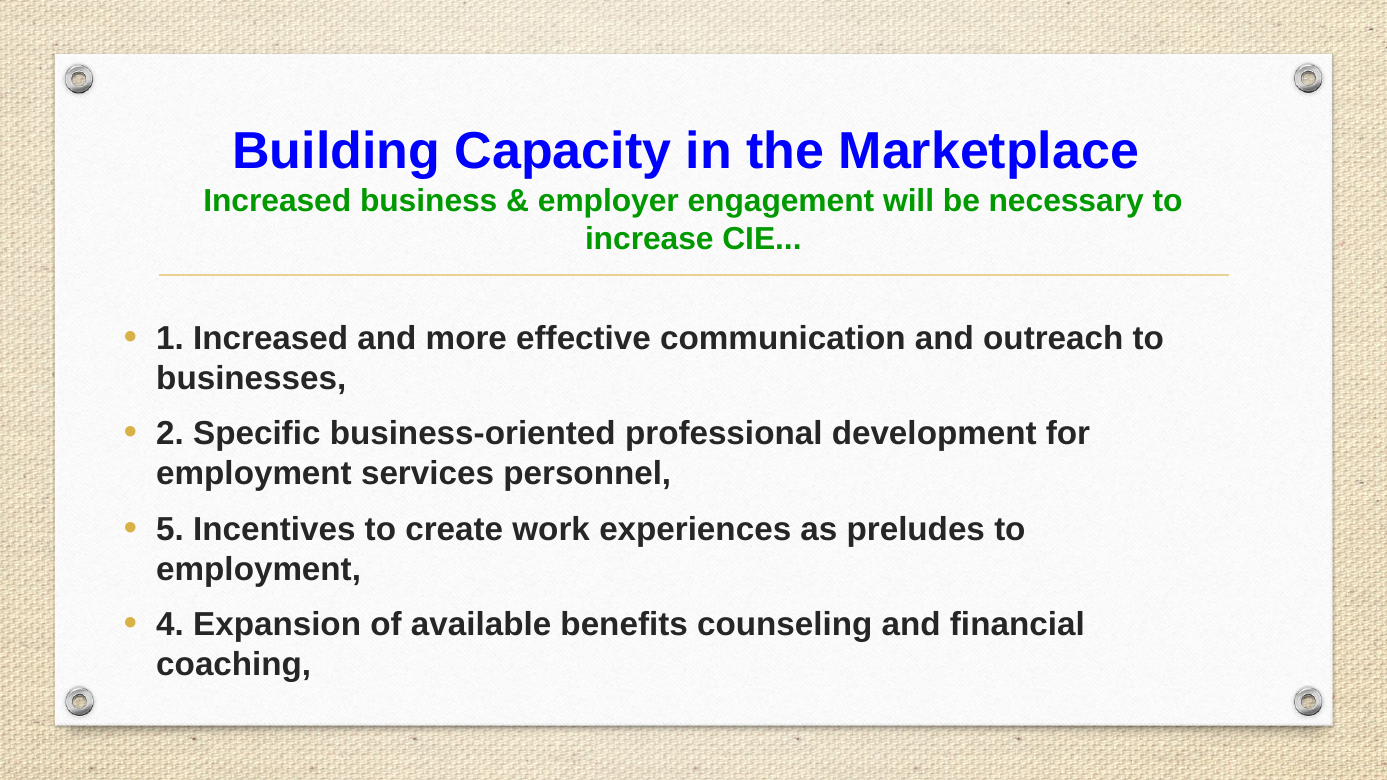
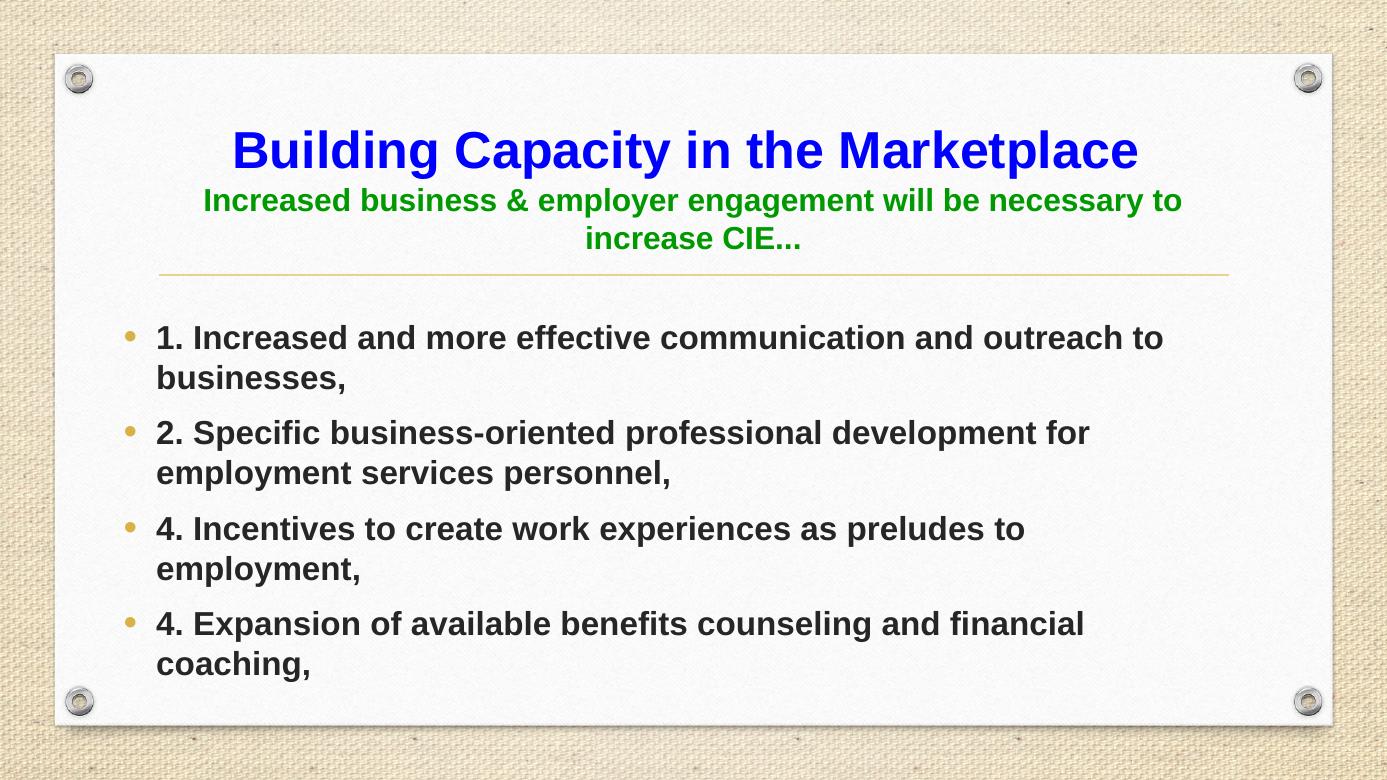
5 at (170, 529): 5 -> 4
